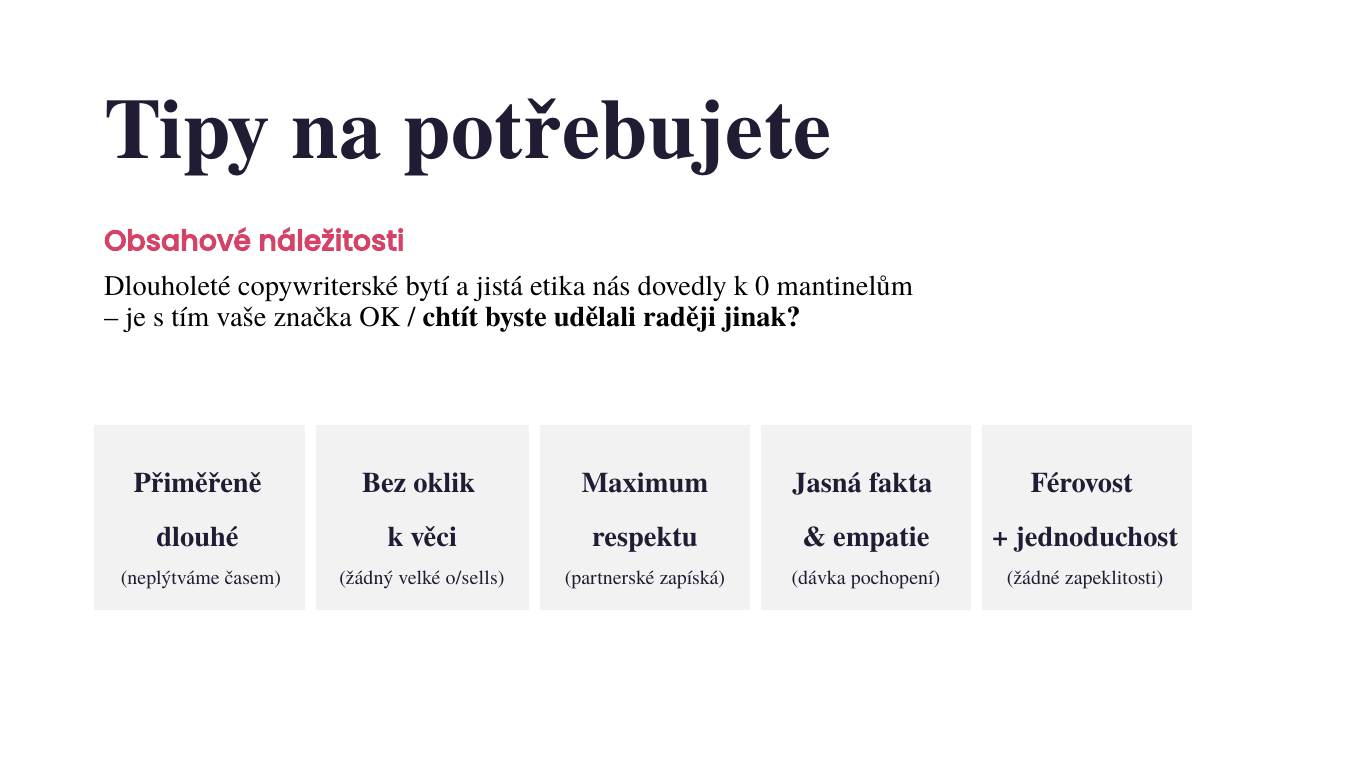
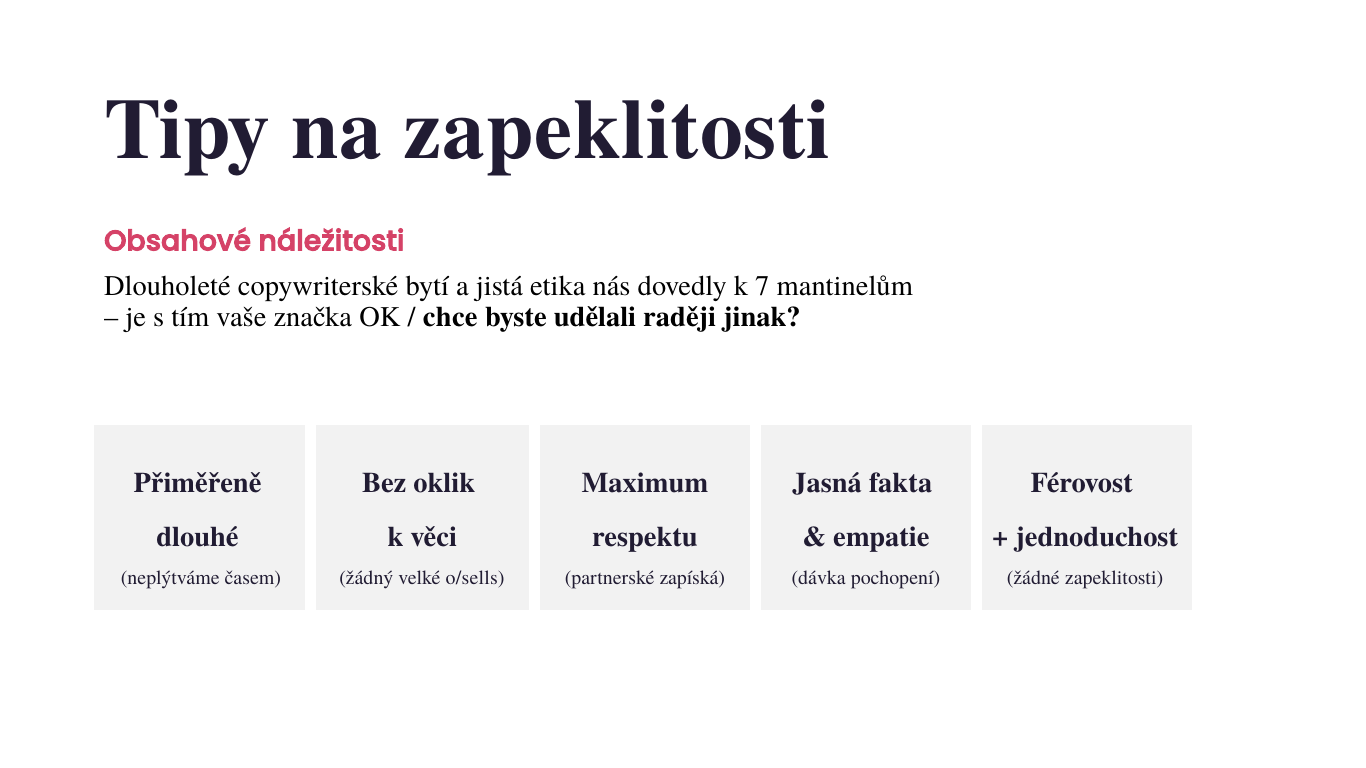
na potřebujete: potřebujete -> zapeklitosti
0: 0 -> 7
chtít: chtít -> chce
